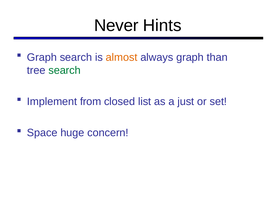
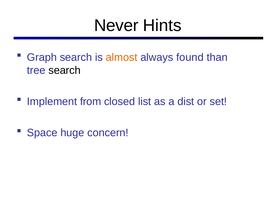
always graph: graph -> found
search at (65, 70) colour: green -> black
just: just -> dist
